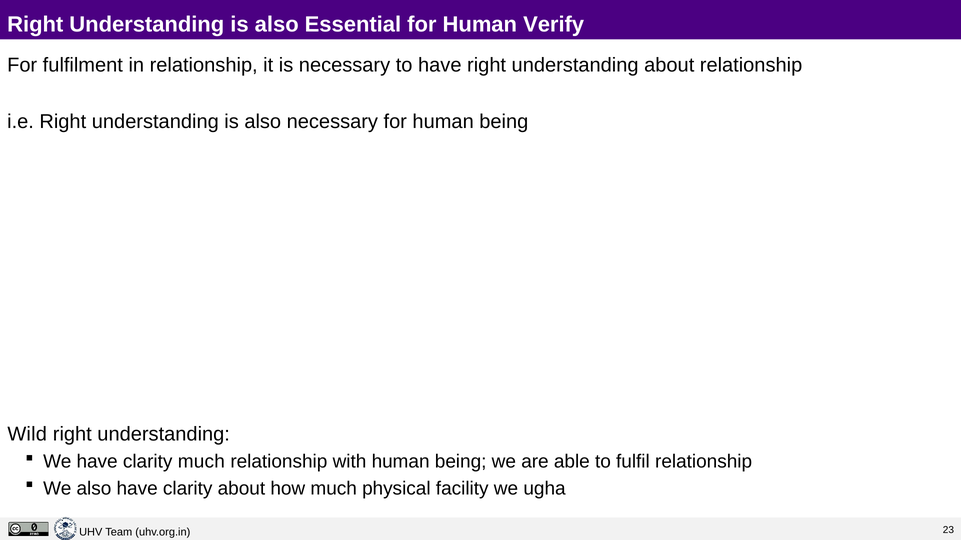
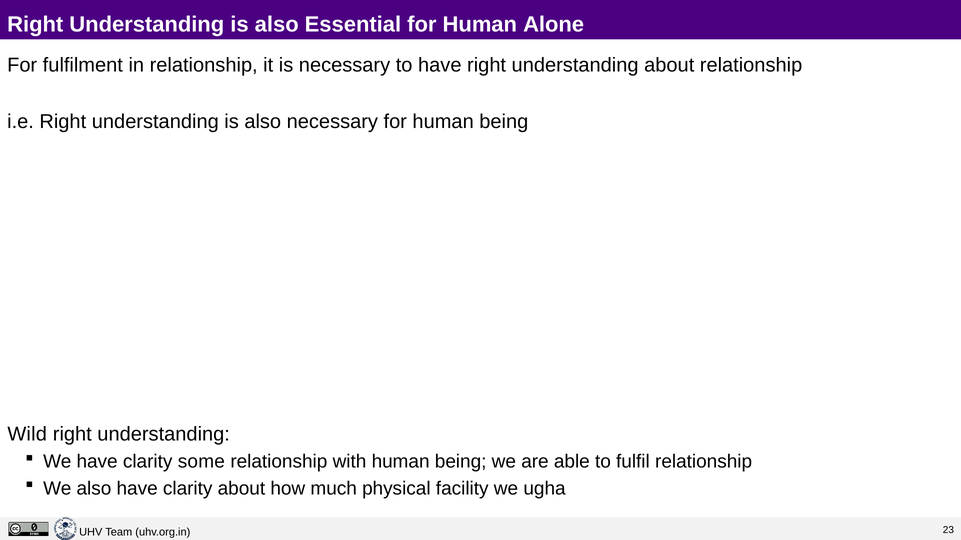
Verify: Verify -> Alone
clarity much: much -> some
